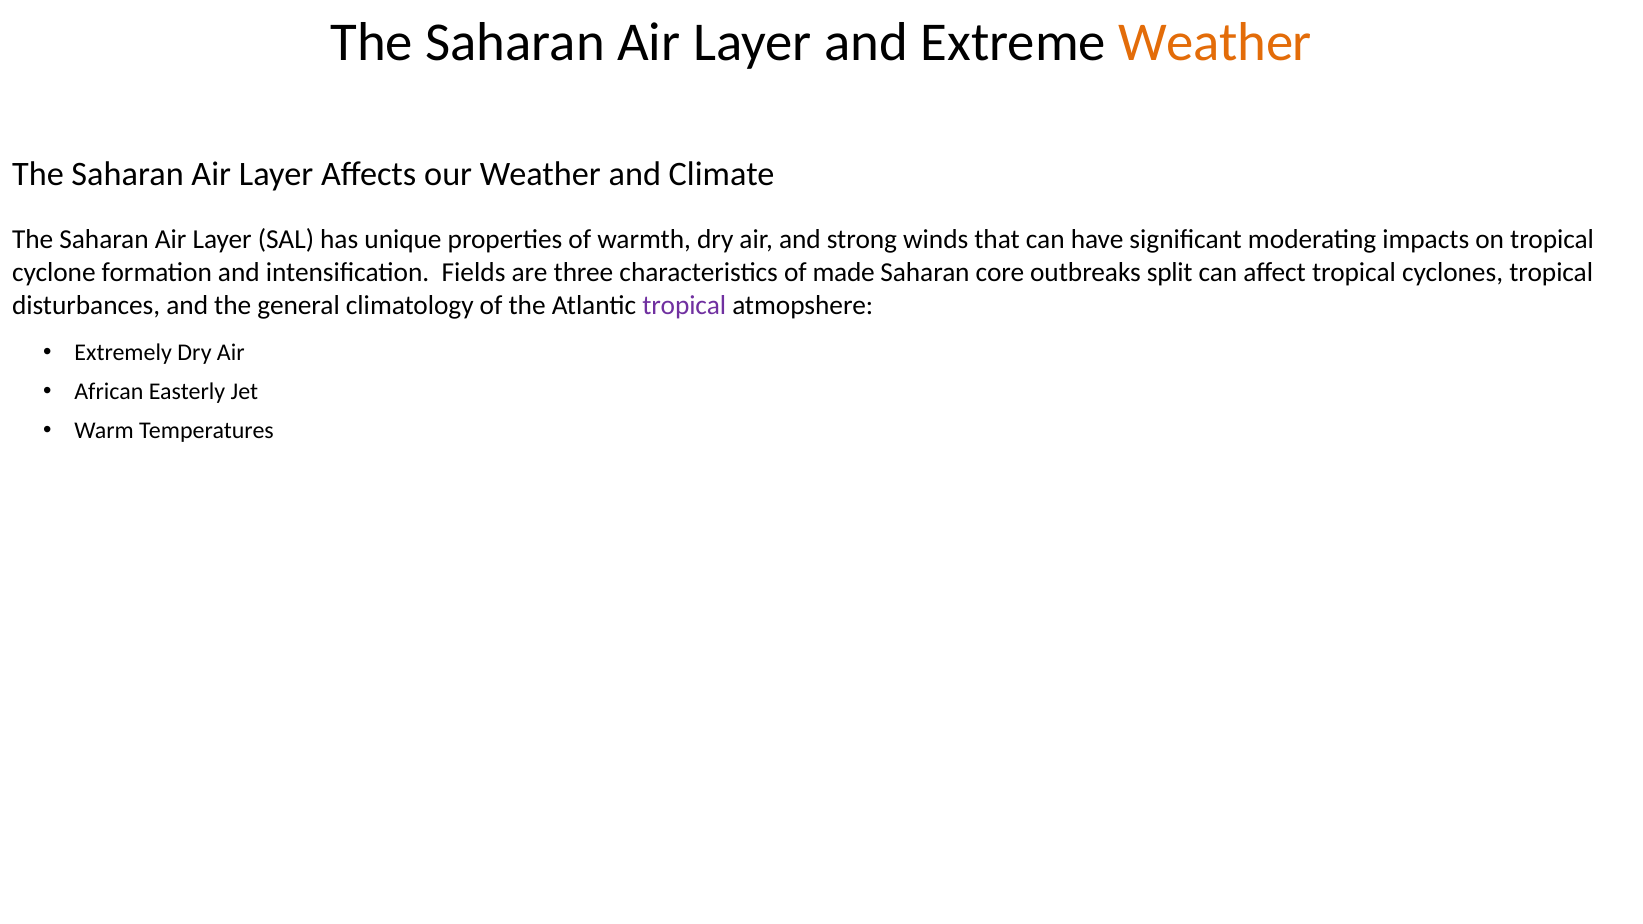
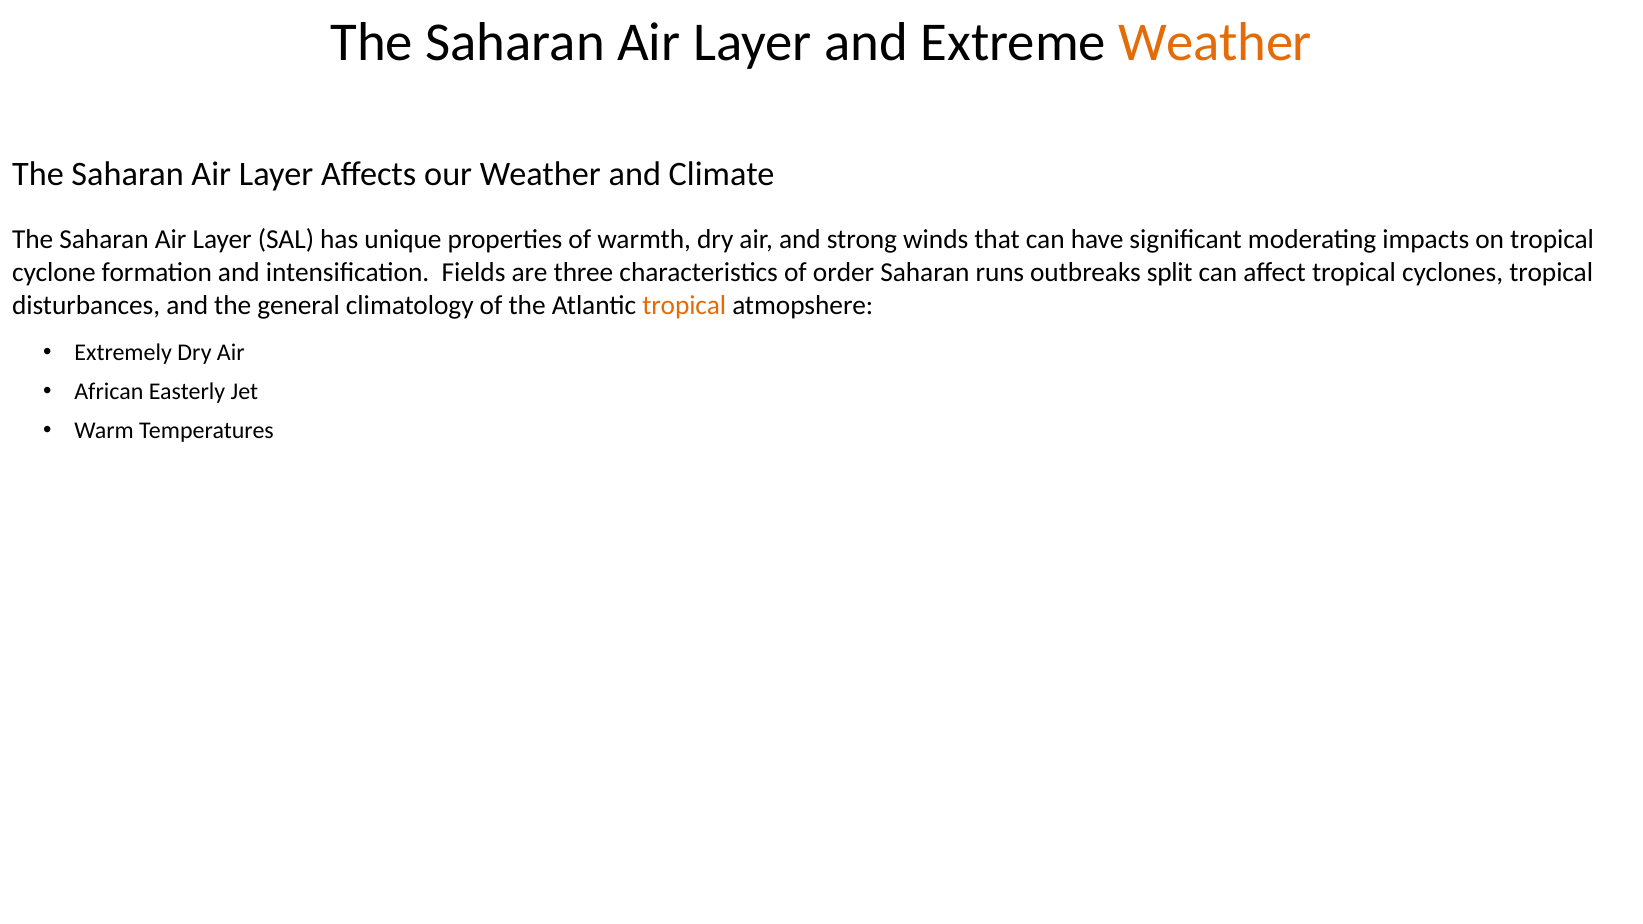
made: made -> order
core: core -> runs
tropical at (684, 306) colour: purple -> orange
